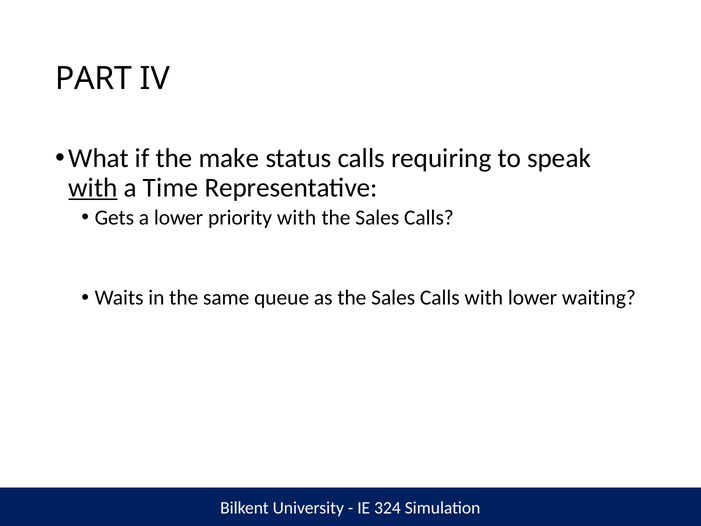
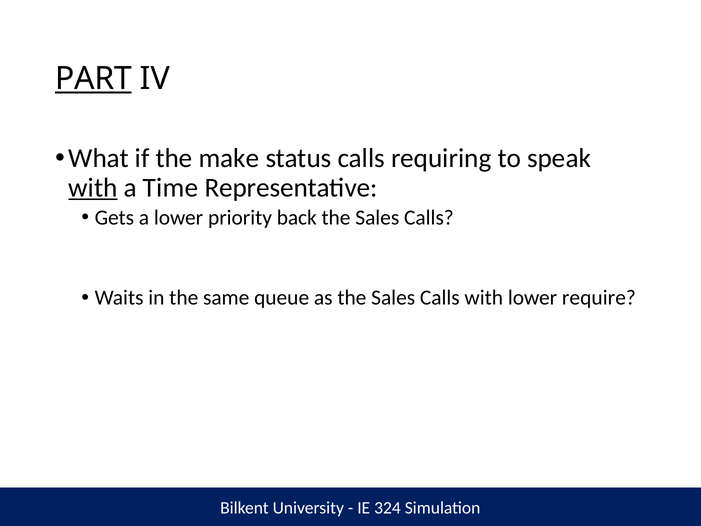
PART underline: none -> present
priority with: with -> back
waiting: waiting -> require
